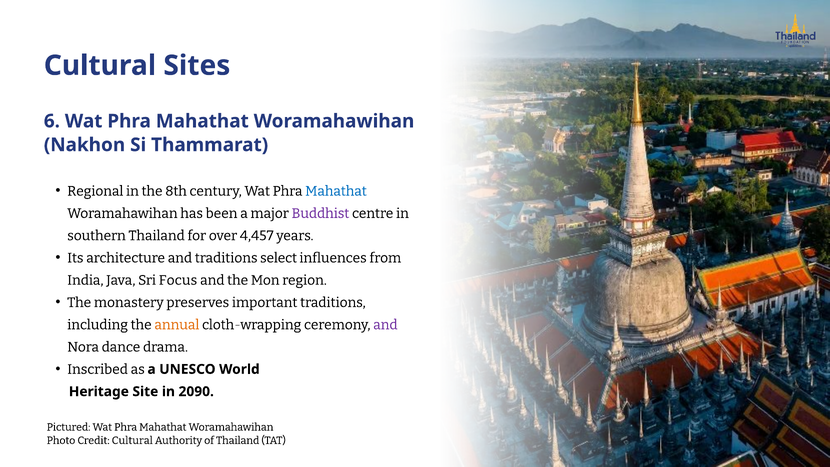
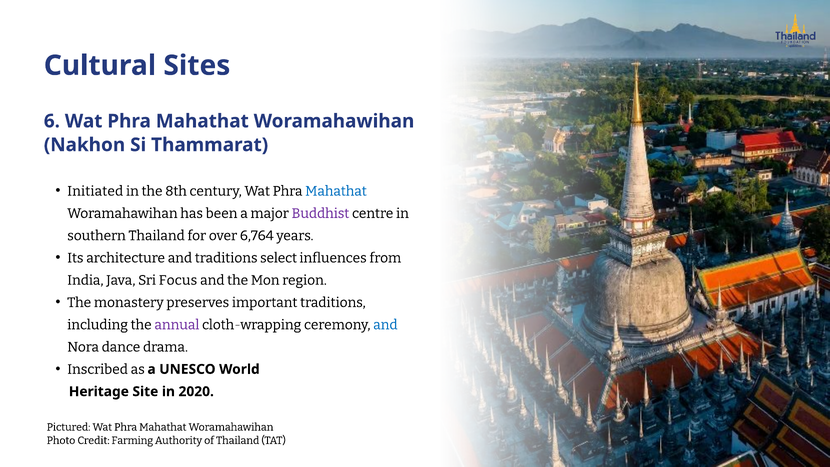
Regional: Regional -> Initiated
4,457: 4,457 -> 6,764
annual colour: orange -> purple
and at (385, 325) colour: purple -> blue
2090: 2090 -> 2020
Credit Cultural: Cultural -> Farming
